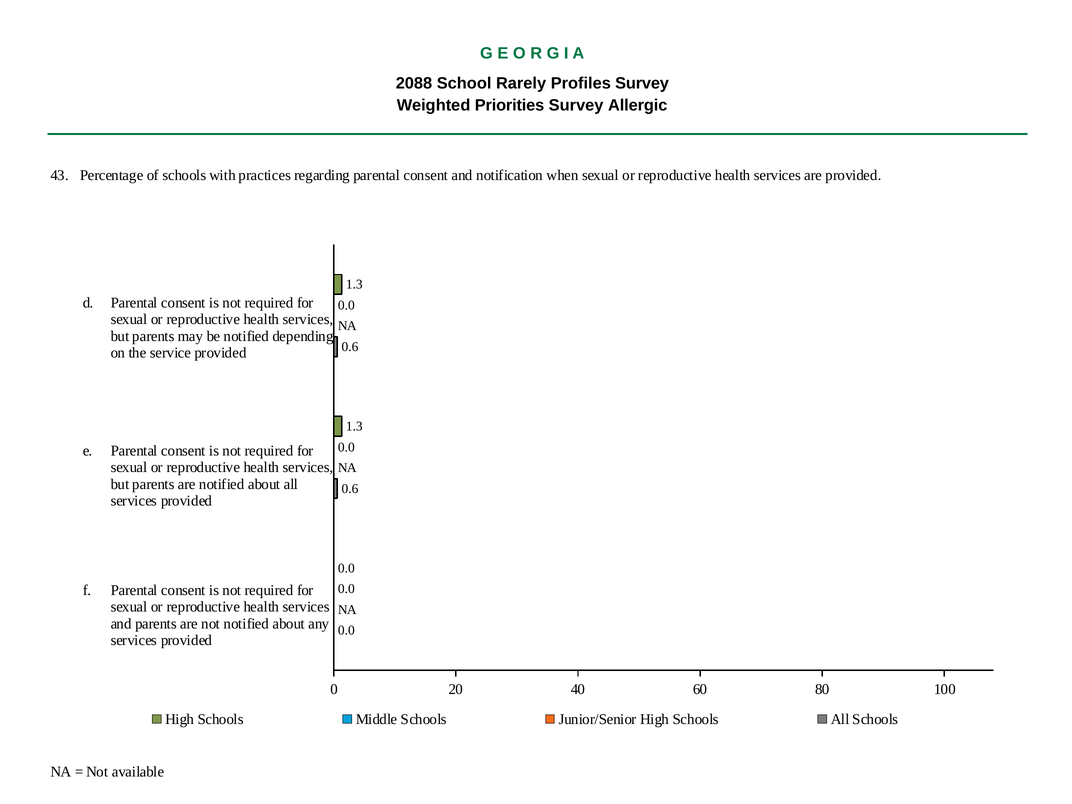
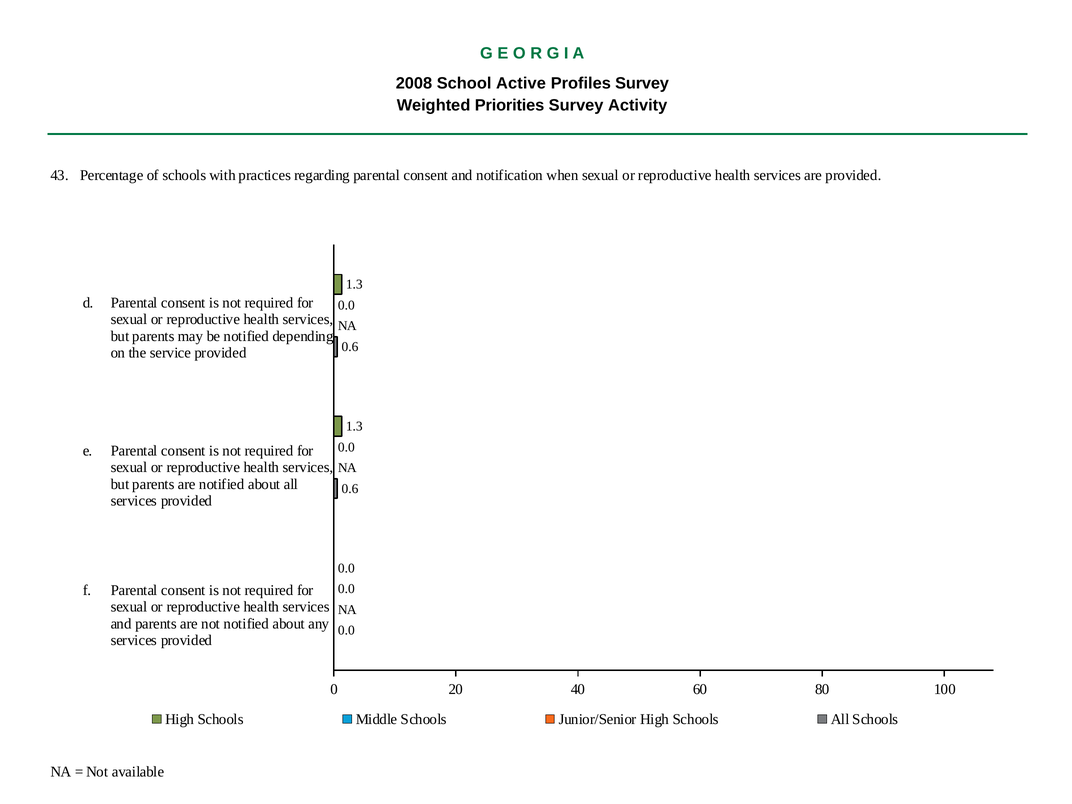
2088: 2088 -> 2008
Rarely: Rarely -> Active
Allergic: Allergic -> Activity
